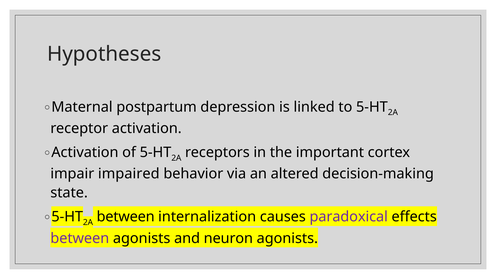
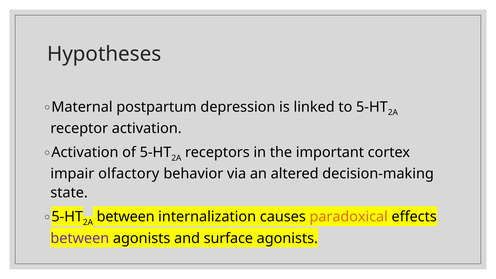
impaired: impaired -> olfactory
paradoxical colour: purple -> orange
neuron: neuron -> surface
